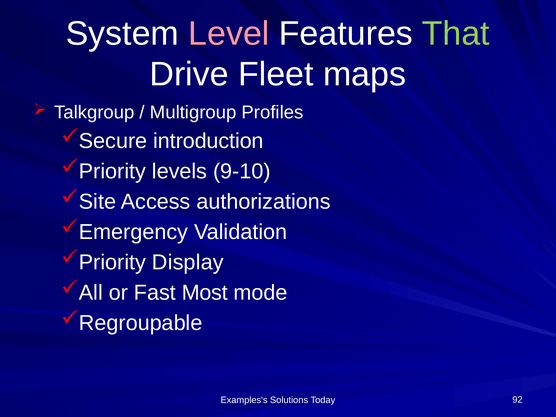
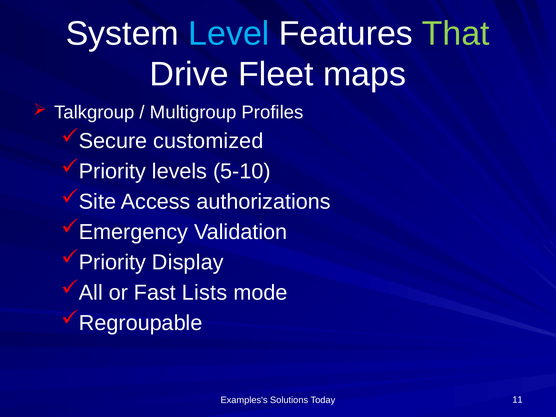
Level colour: pink -> light blue
introduction: introduction -> customized
9-10: 9-10 -> 5-10
Most: Most -> Lists
92: 92 -> 11
